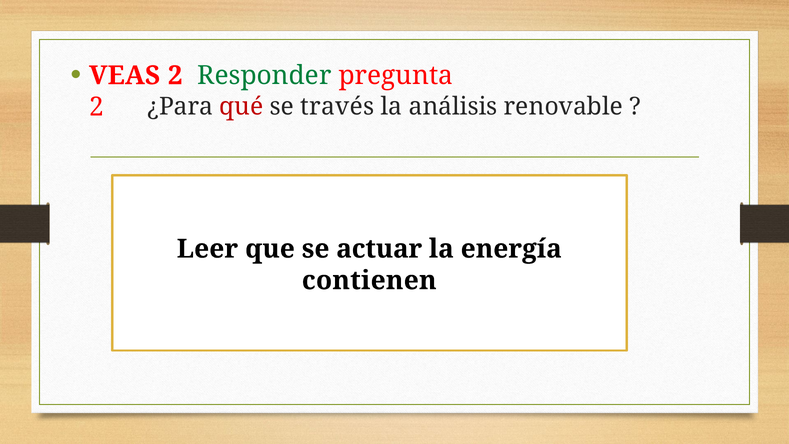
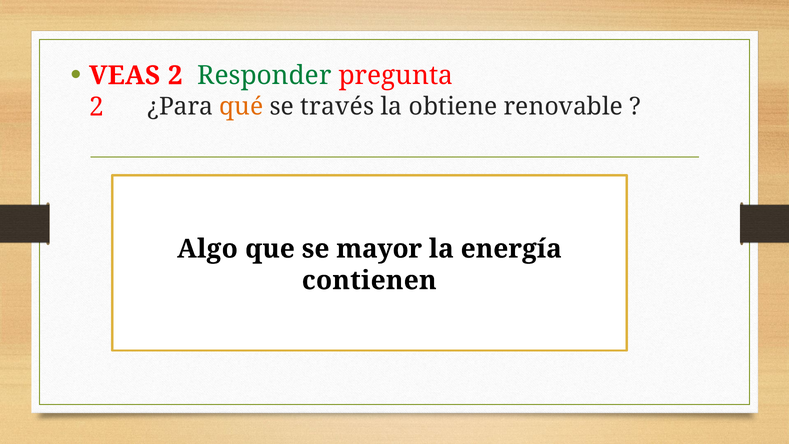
qué colour: red -> orange
análisis: análisis -> obtiene
Leer: Leer -> Algo
actuar: actuar -> mayor
